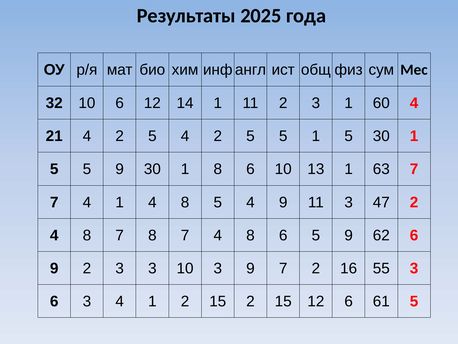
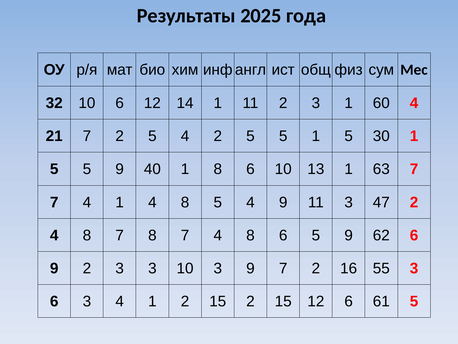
21 4: 4 -> 7
9 30: 30 -> 40
